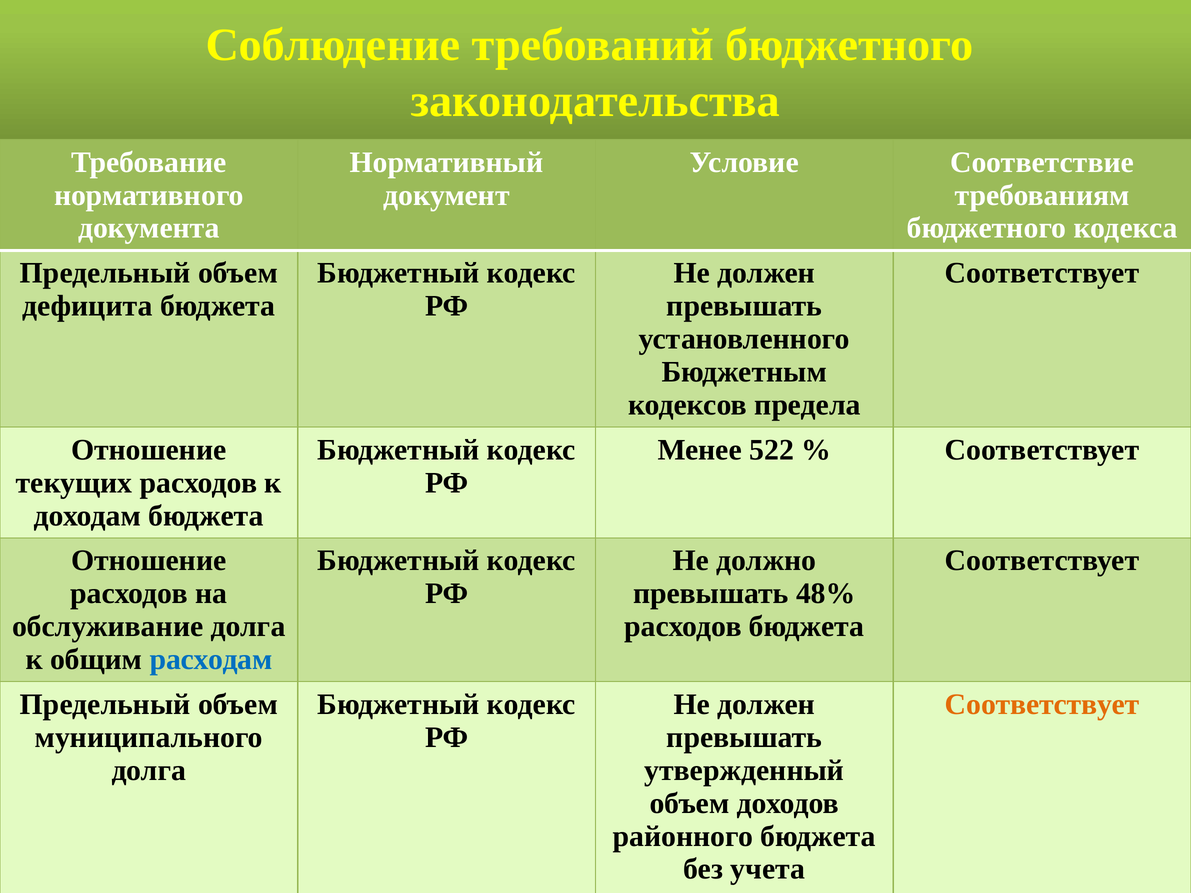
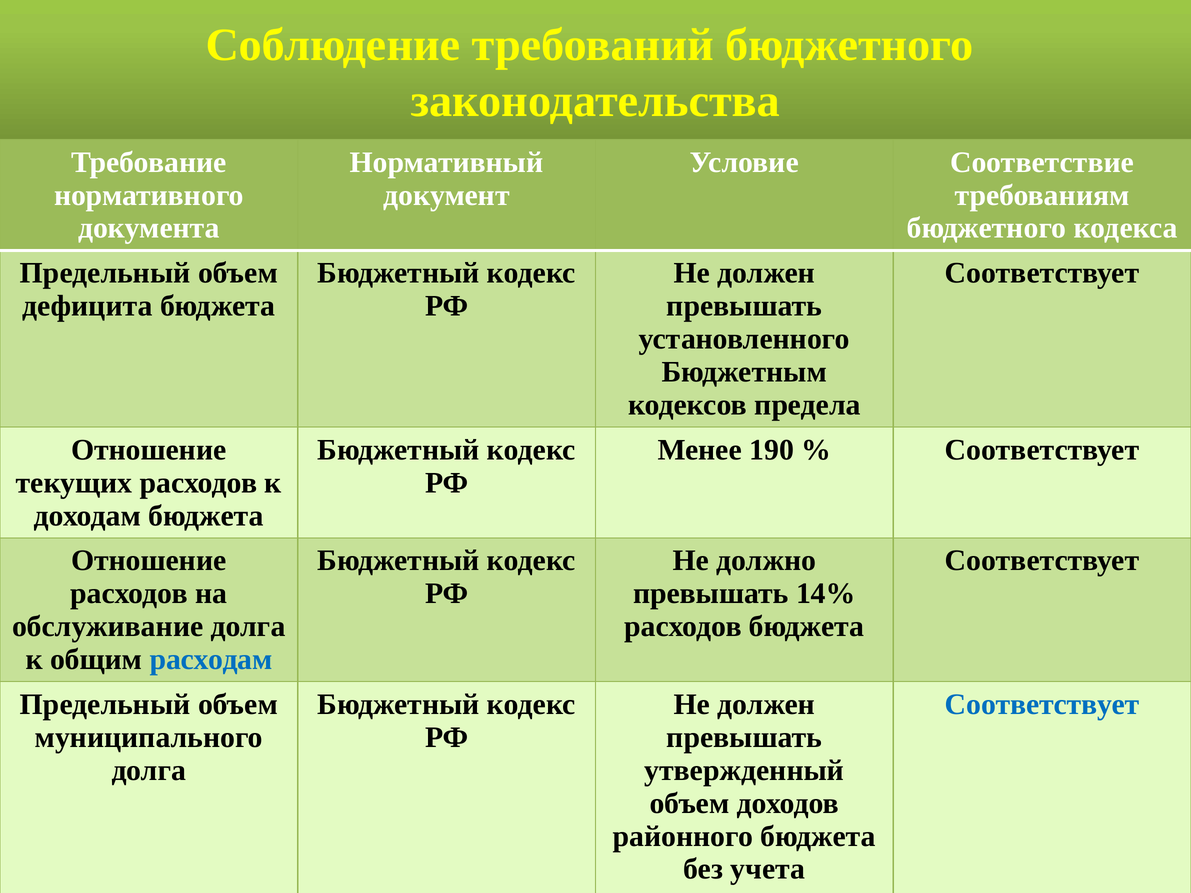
522: 522 -> 190
48%: 48% -> 14%
Соответствует at (1042, 705) colour: orange -> blue
